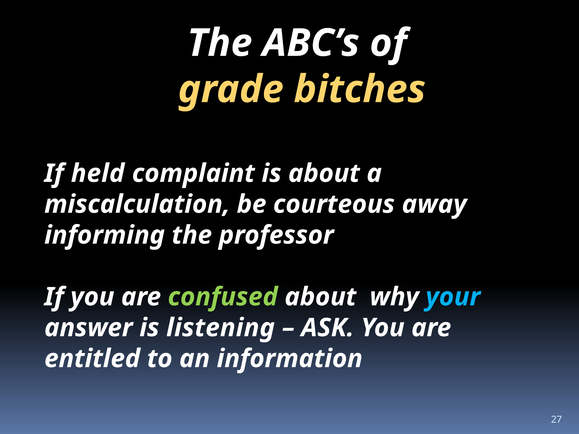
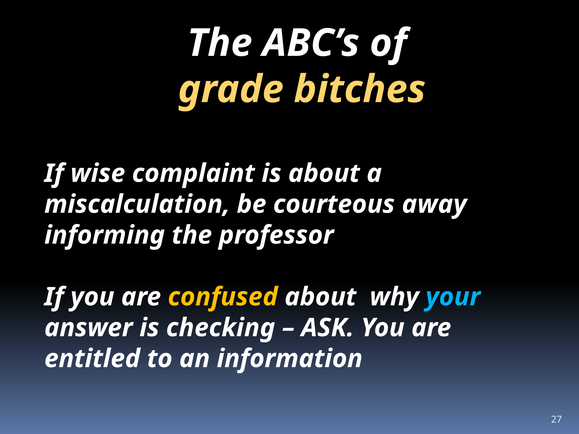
held: held -> wise
confused colour: light green -> yellow
listening: listening -> checking
